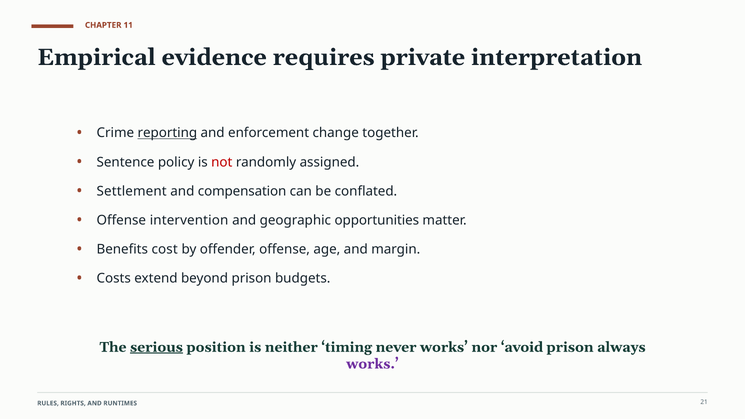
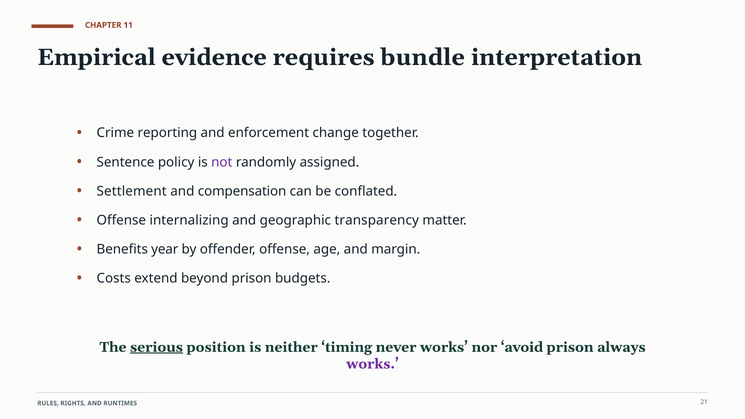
private: private -> bundle
reporting underline: present -> none
not colour: red -> purple
intervention: intervention -> internalizing
opportunities: opportunities -> transparency
cost: cost -> year
